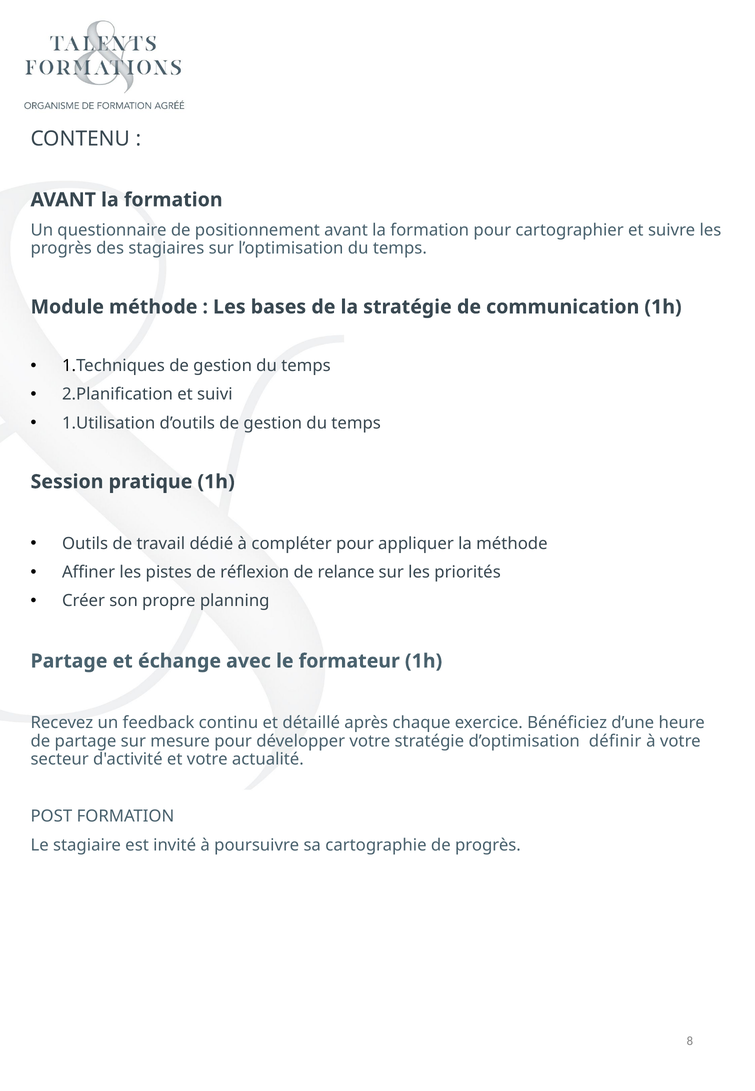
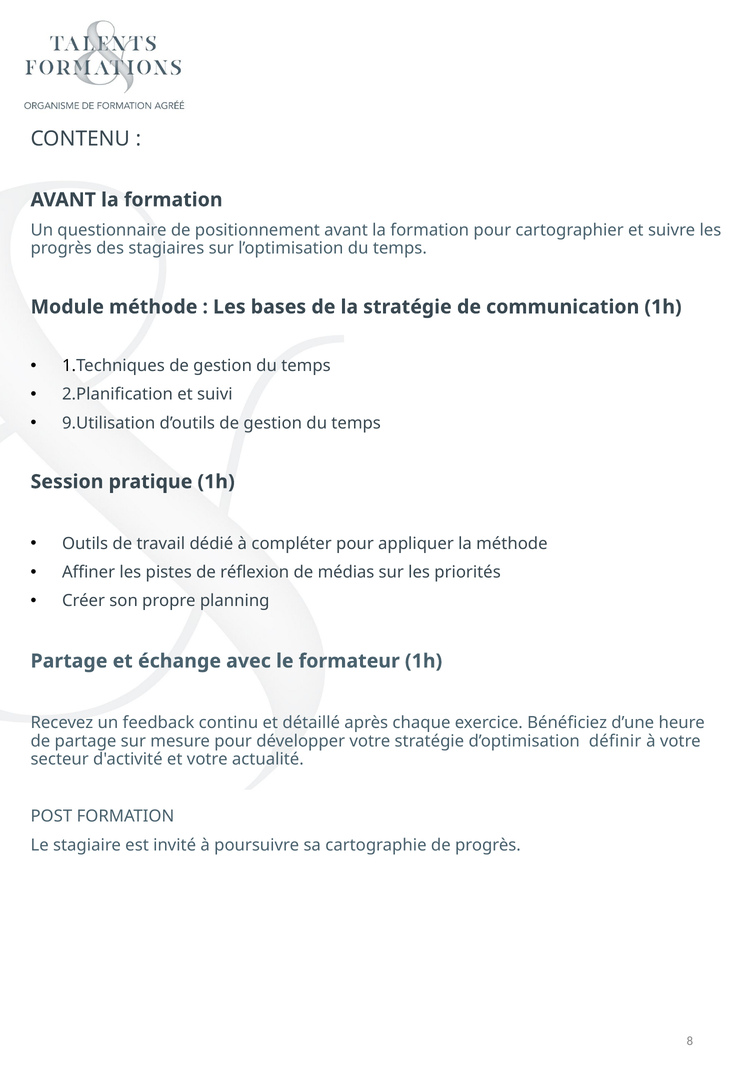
1.Utilisation: 1.Utilisation -> 9.Utilisation
relance: relance -> médias
